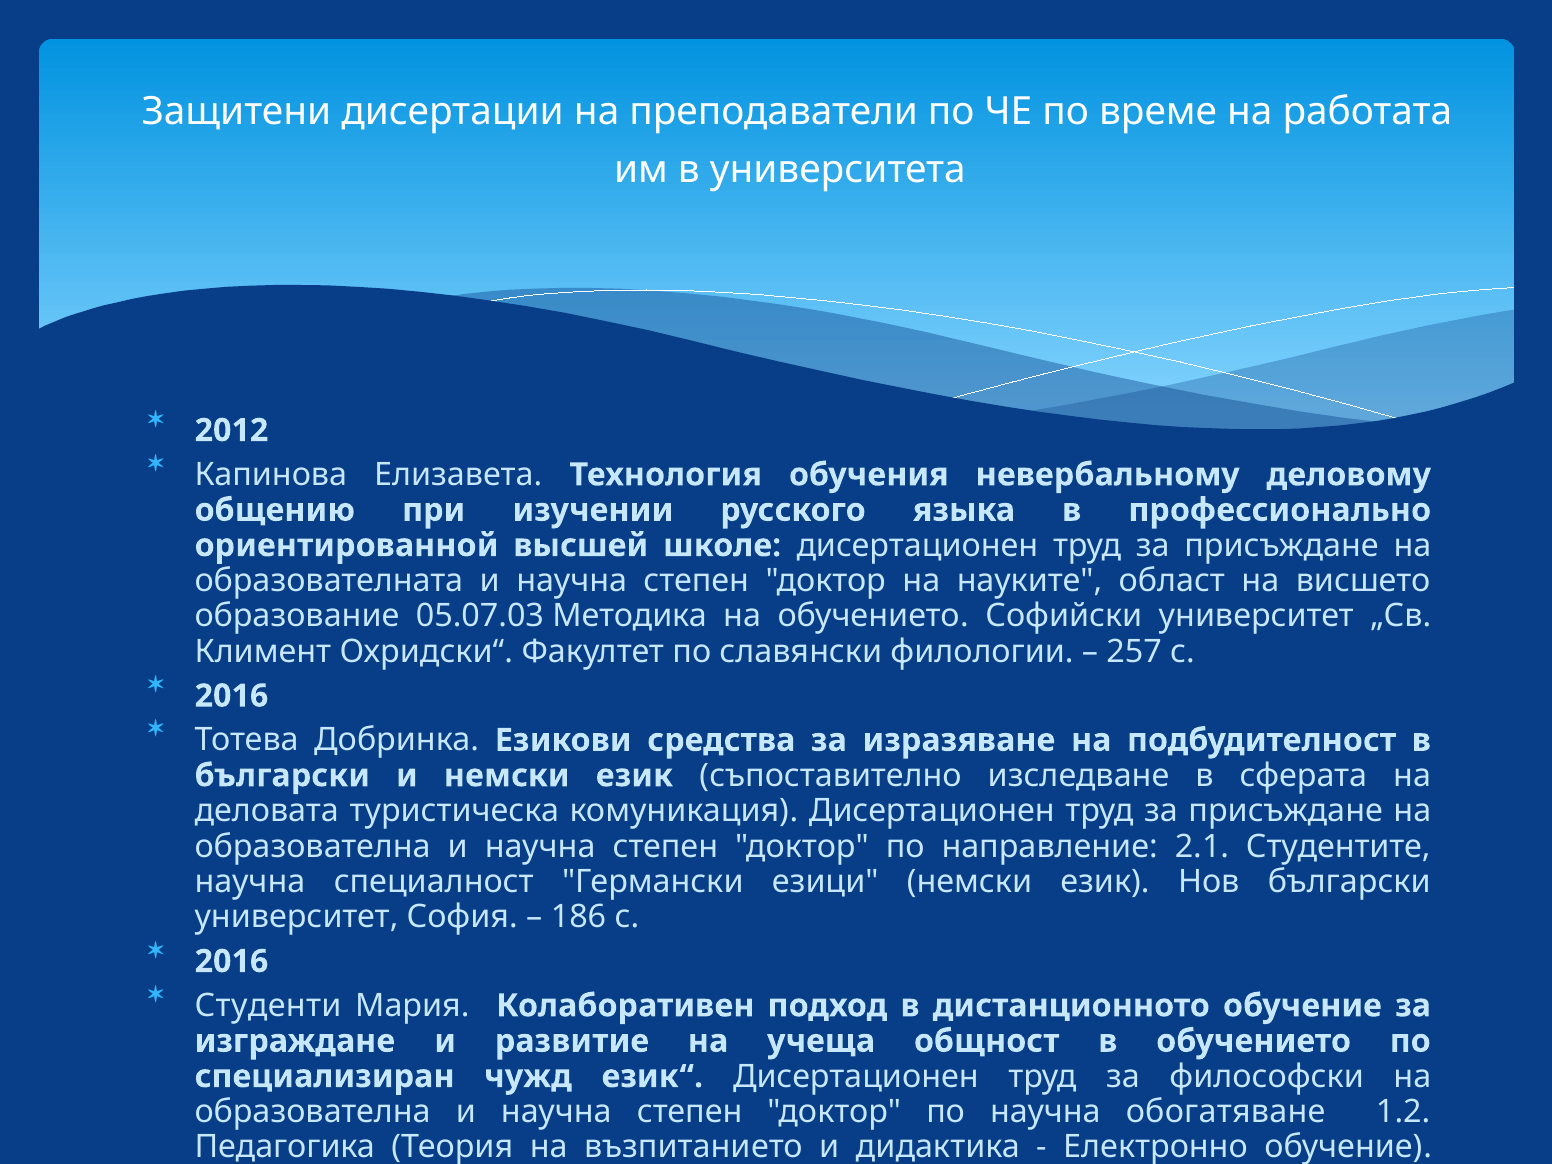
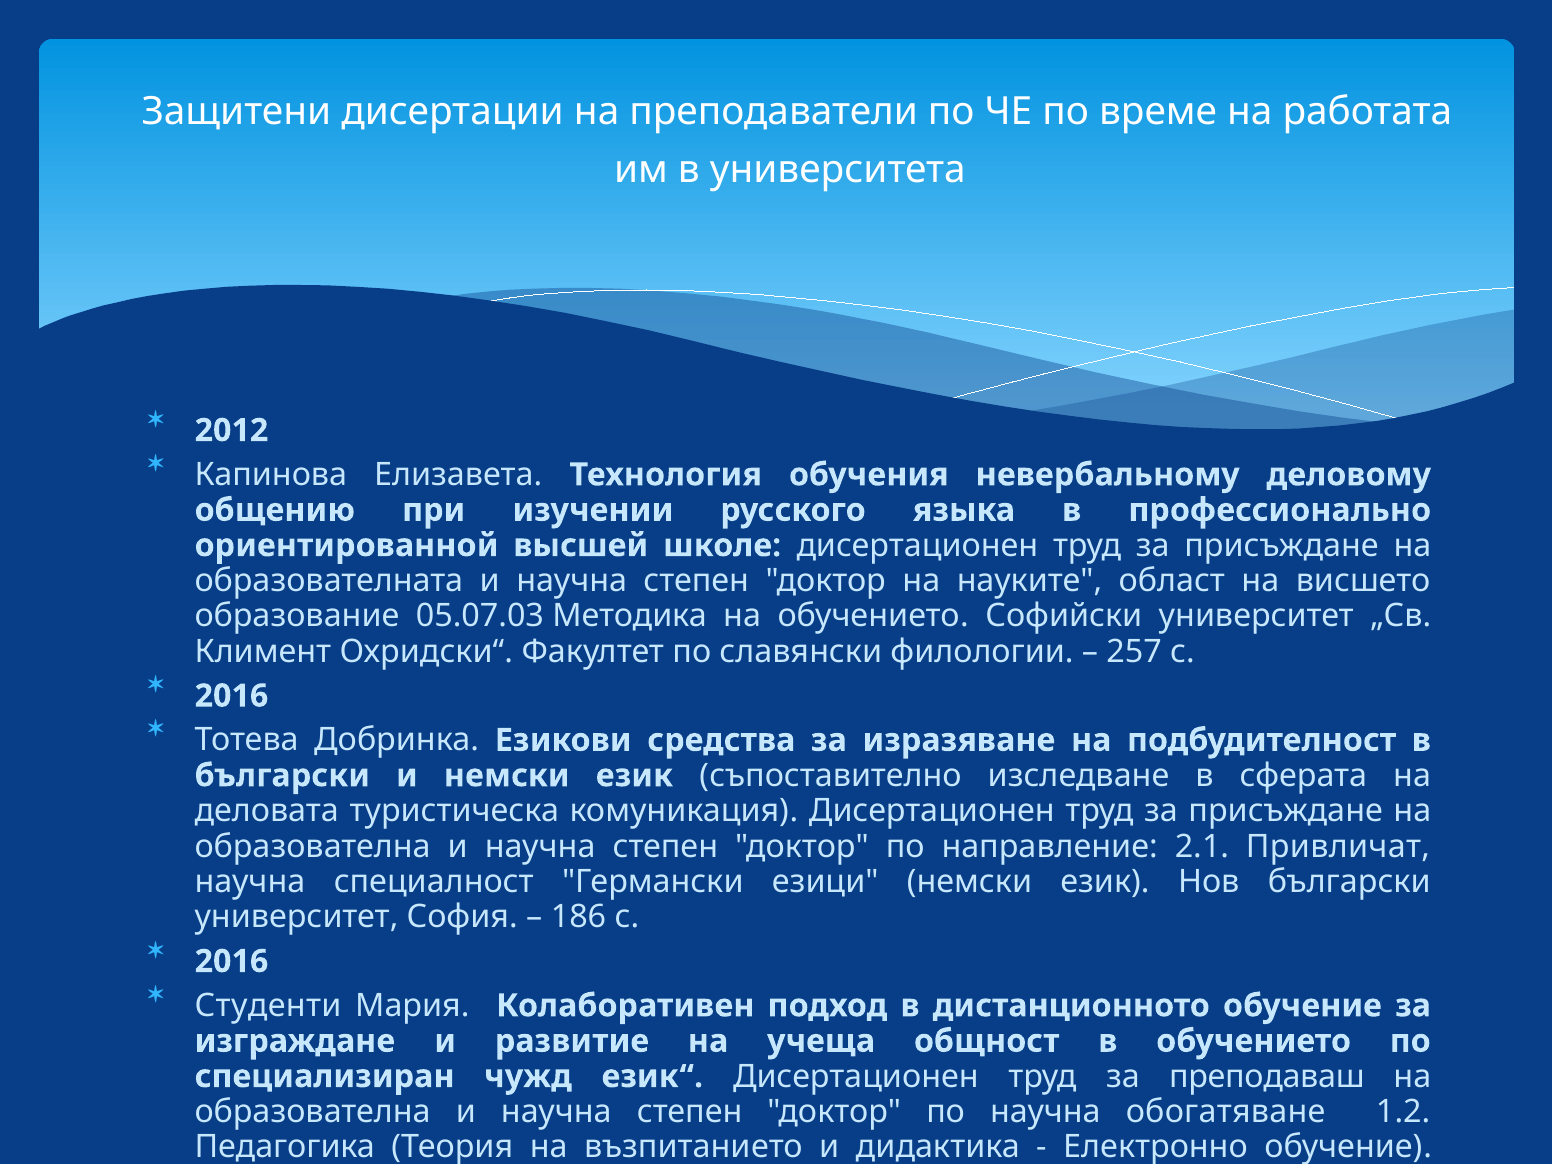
Студентите: Студентите -> Привличат
философски: философски -> преподаваш
